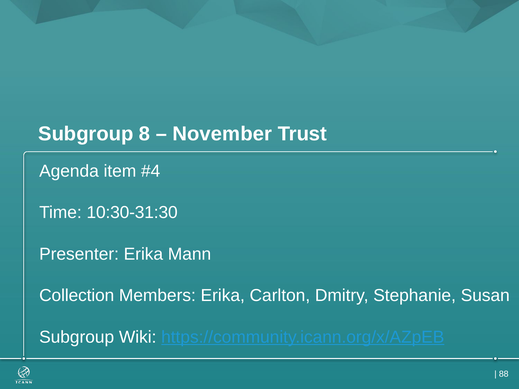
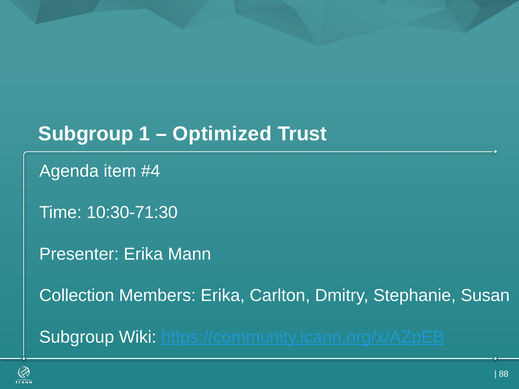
8: 8 -> 1
November: November -> Optimized
10:30-31:30: 10:30-31:30 -> 10:30-71:30
